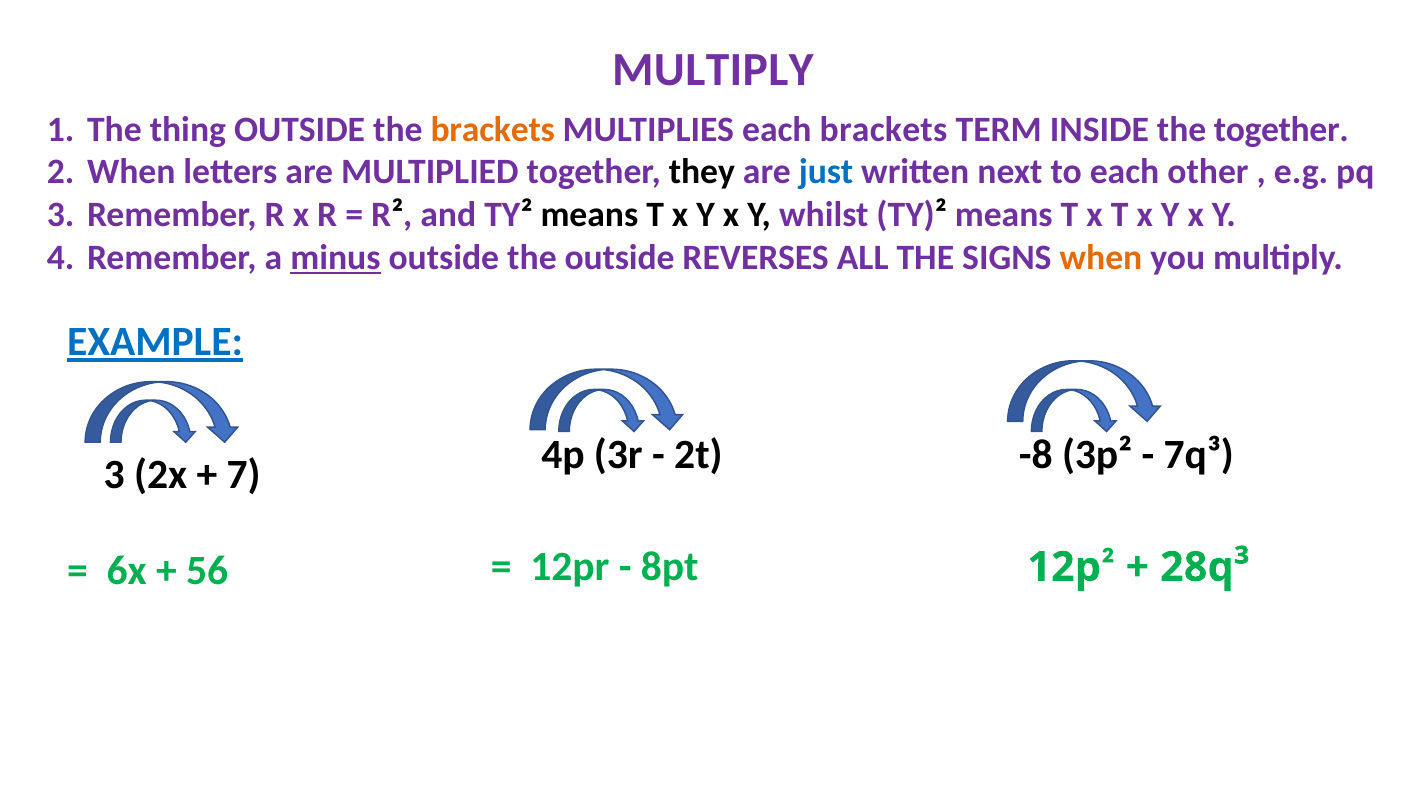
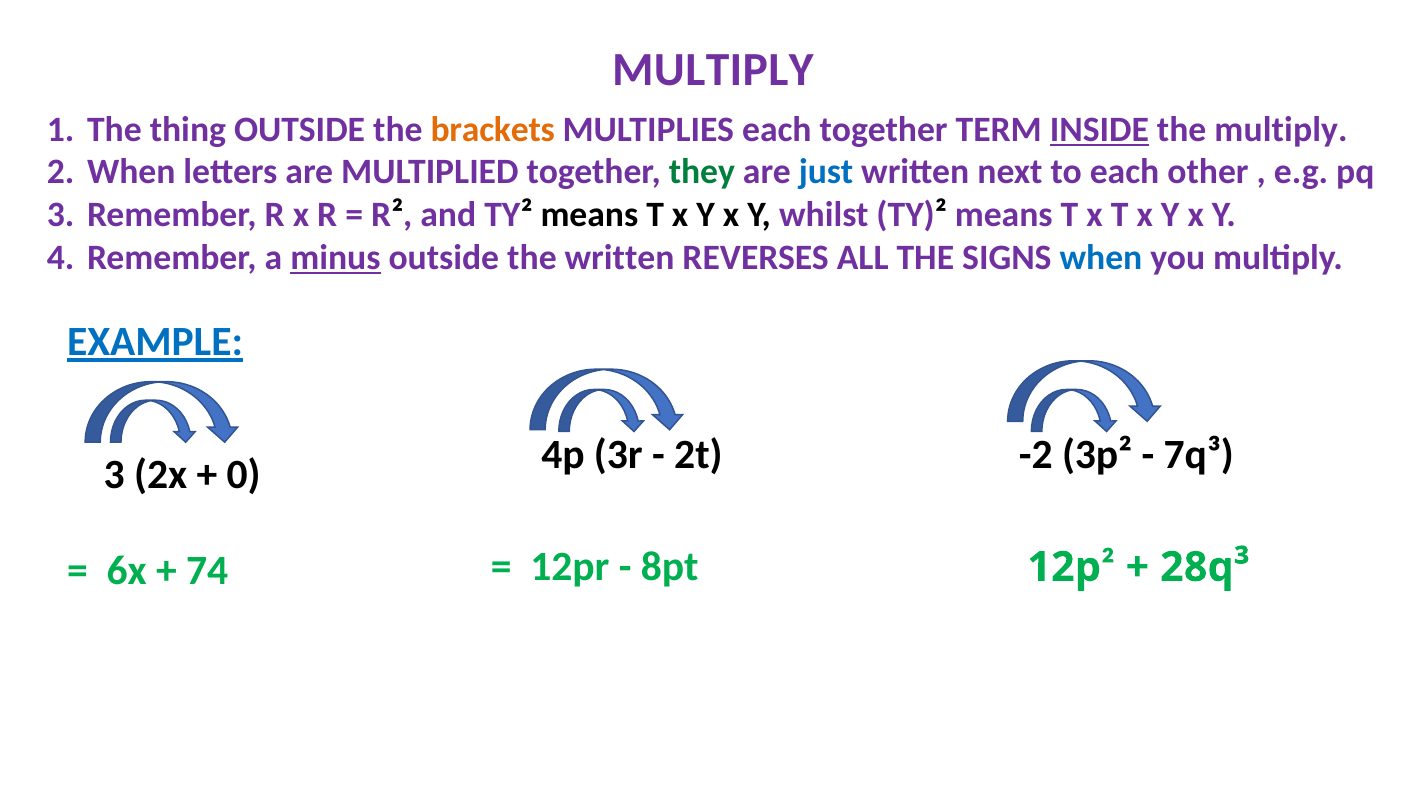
each brackets: brackets -> together
INSIDE underline: none -> present
the together: together -> multiply
they colour: black -> green
the outside: outside -> written
when at (1101, 258) colour: orange -> blue
-8: -8 -> -2
7: 7 -> 0
56: 56 -> 74
